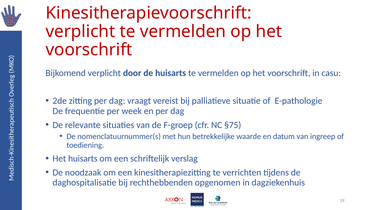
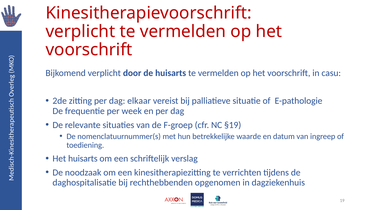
vraagt: vraagt -> elkaar
§75: §75 -> §19
